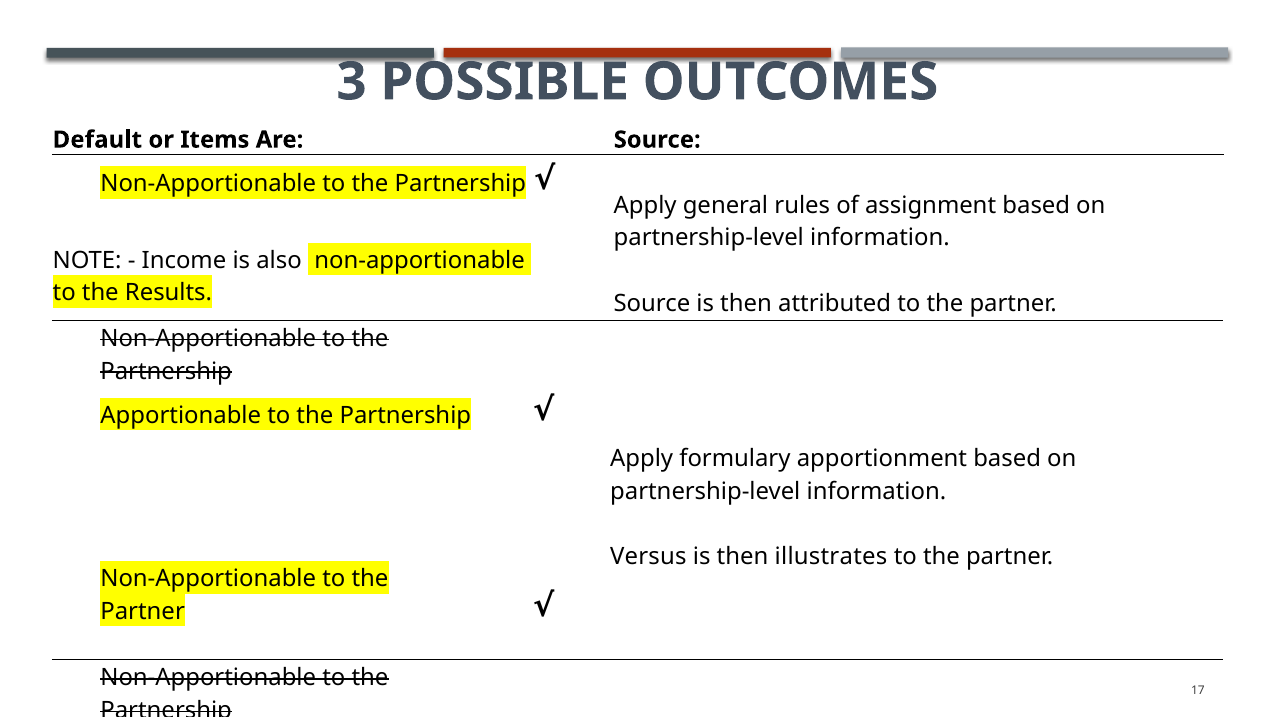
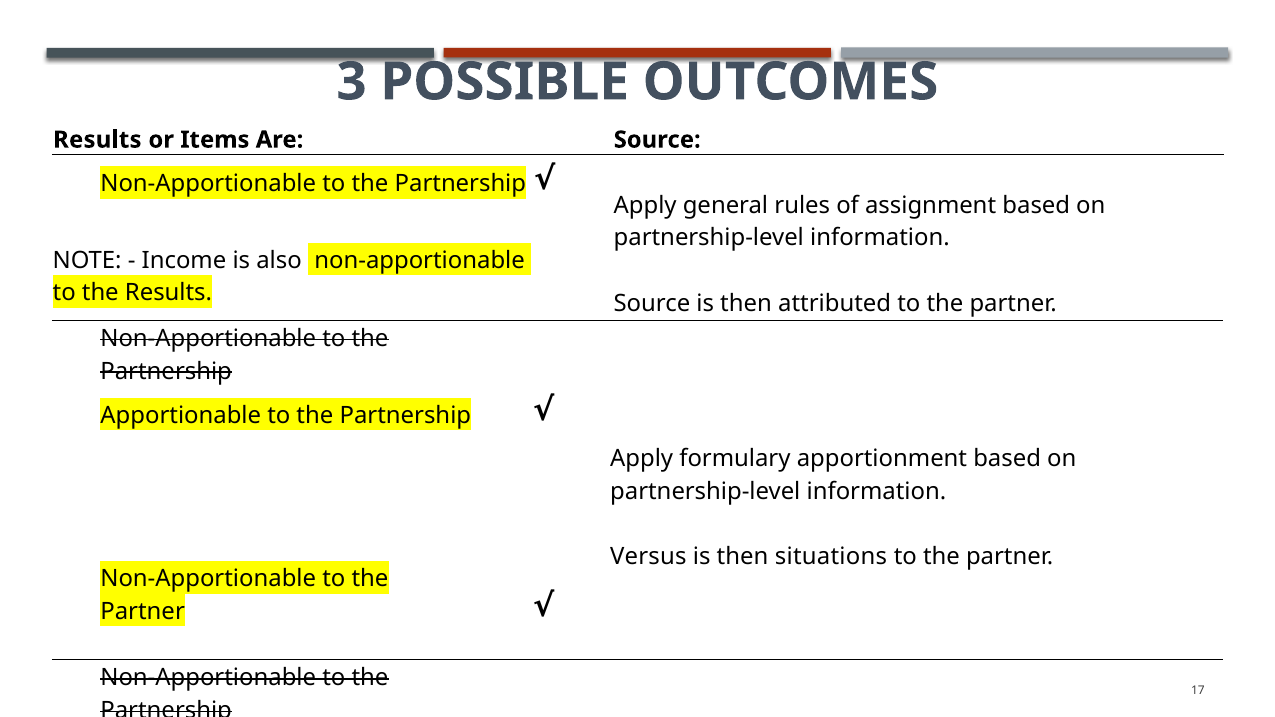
Default at (97, 140): Default -> Results
illustrates: illustrates -> situations
